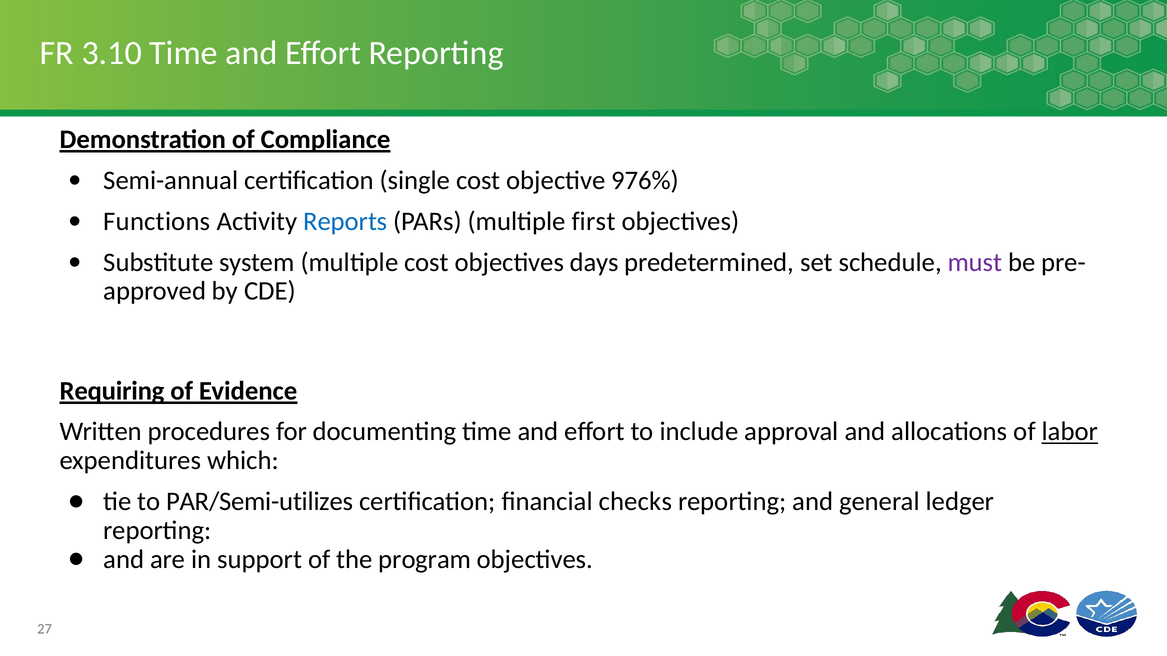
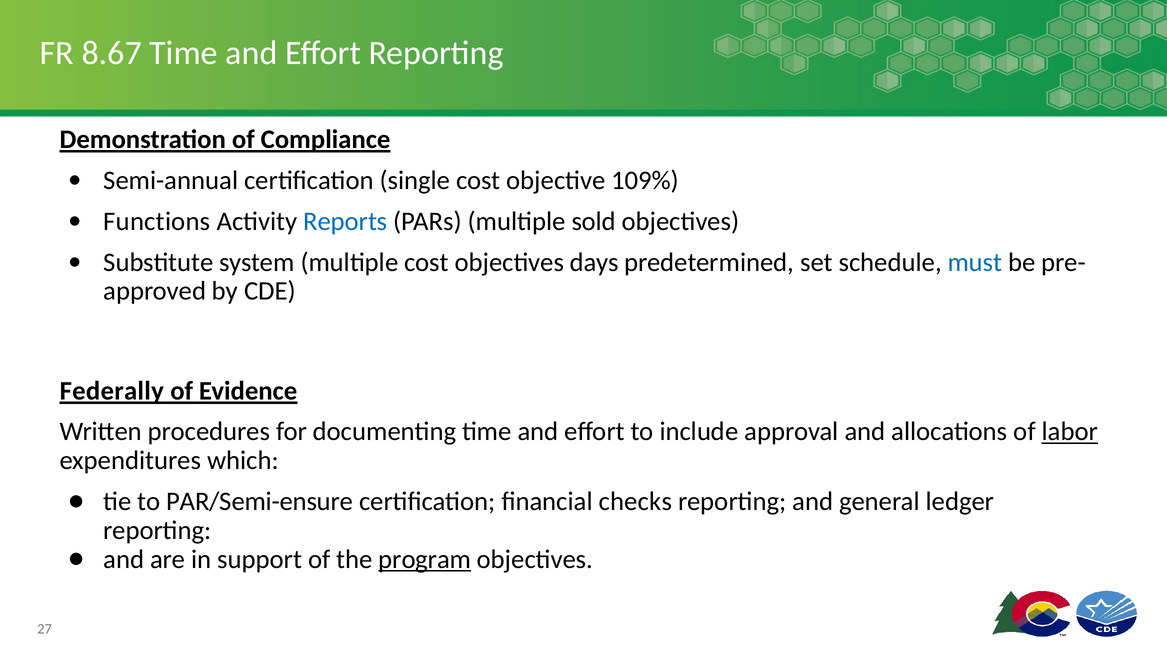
3.10: 3.10 -> 8.67
976%: 976% -> 109%
first: first -> sold
must colour: purple -> blue
Requiring: Requiring -> Federally
PAR/Semi-utilizes: PAR/Semi-utilizes -> PAR/Semi-ensure
program underline: none -> present
